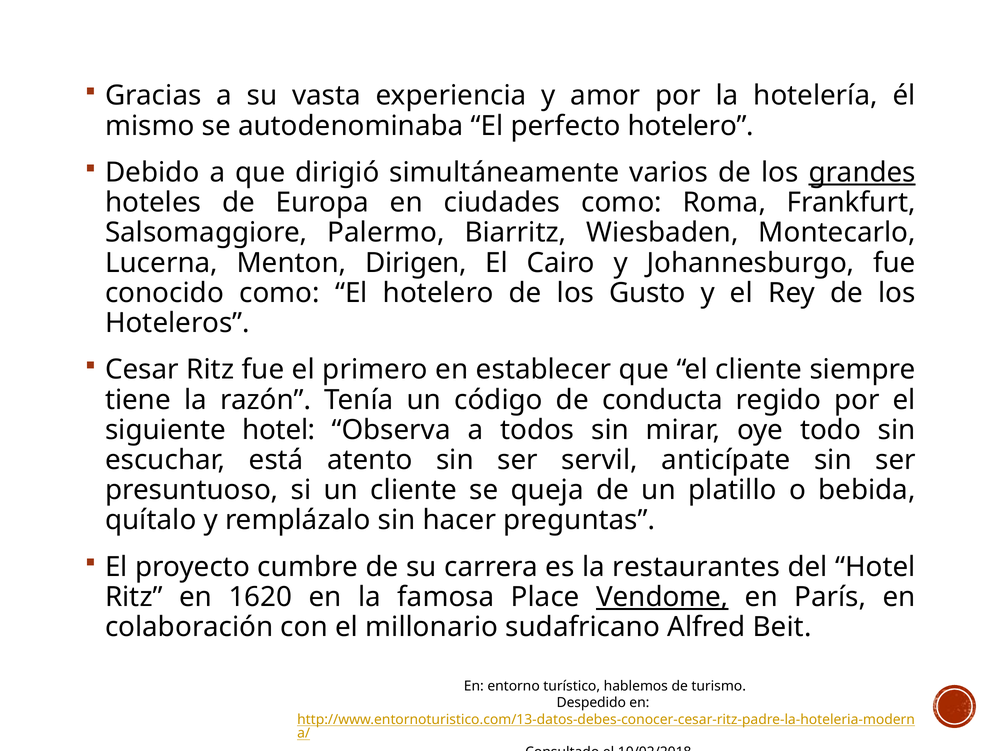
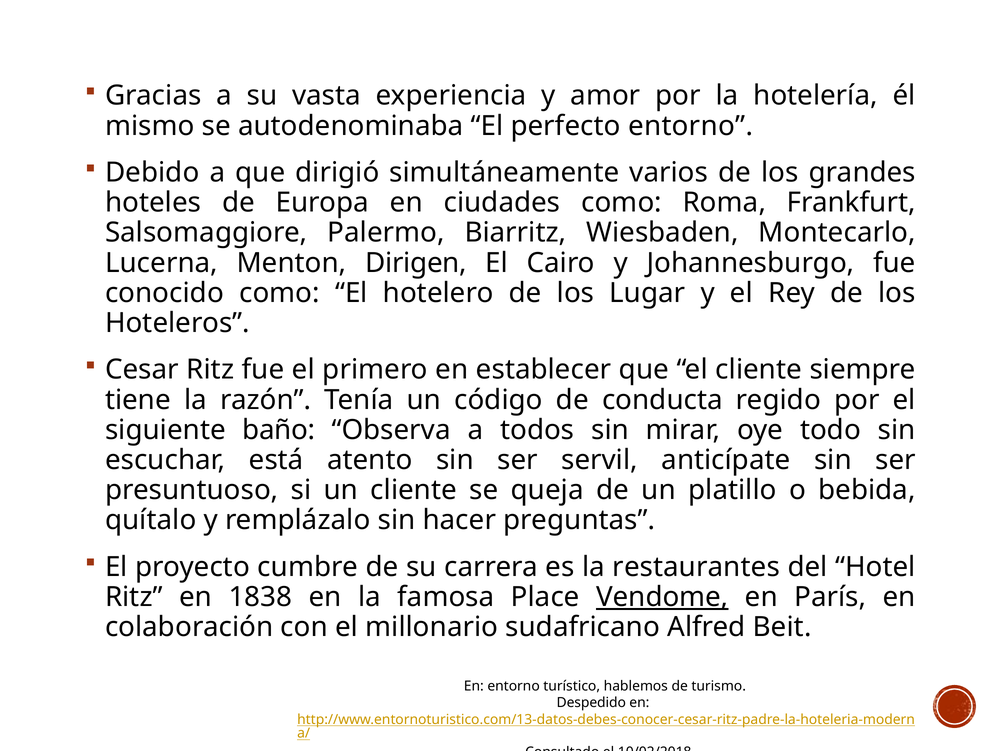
perfecto hotelero: hotelero -> entorno
grandes underline: present -> none
Gusto: Gusto -> Lugar
siguiente hotel: hotel -> baño
1620: 1620 -> 1838
